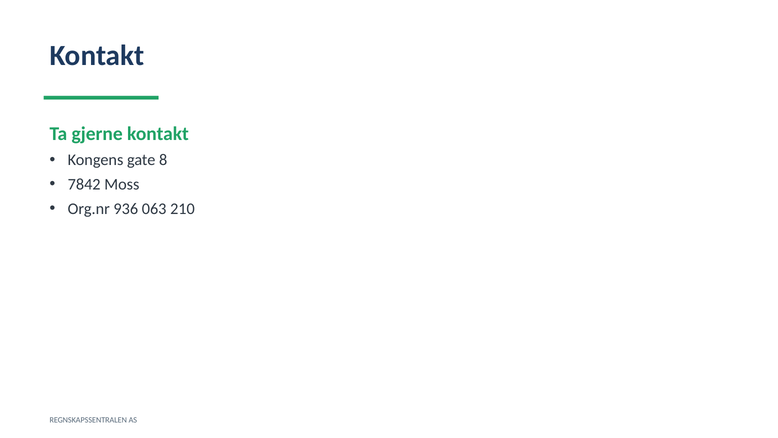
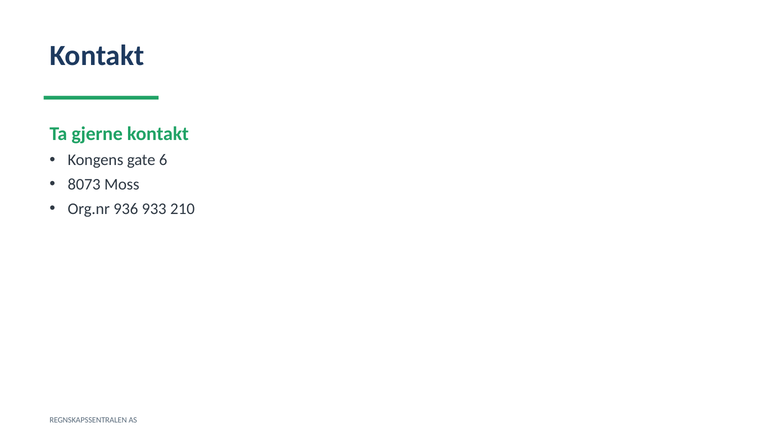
8: 8 -> 6
7842: 7842 -> 8073
063: 063 -> 933
